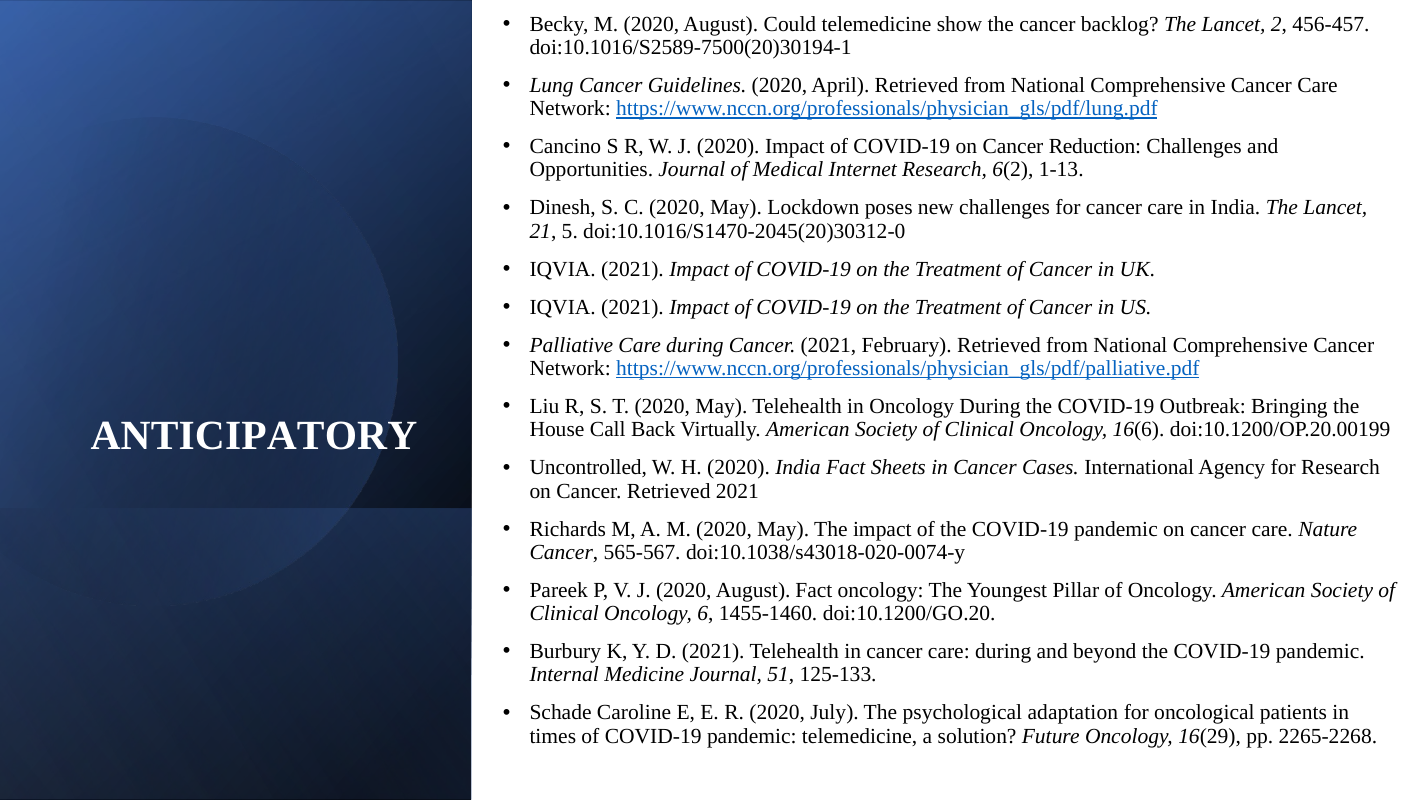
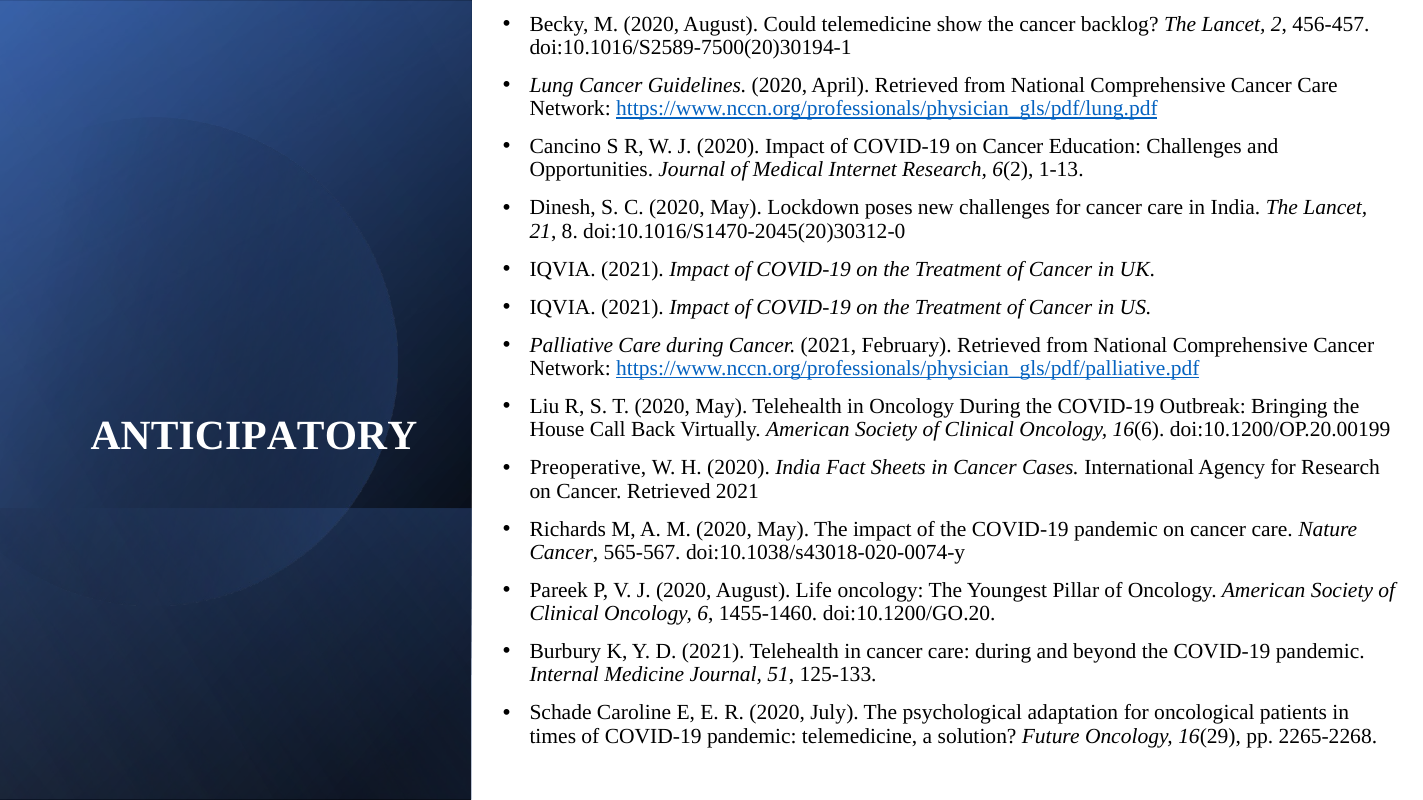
Reduction: Reduction -> Education
5: 5 -> 8
Uncontrolled: Uncontrolled -> Preoperative
August Fact: Fact -> Life
